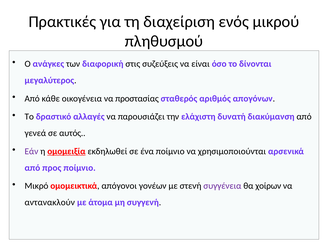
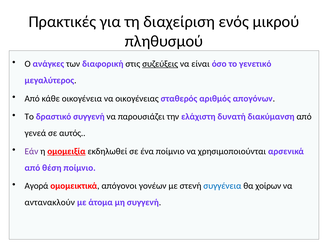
συζεύξεις underline: none -> present
δίνονται: δίνονται -> γενετικό
προστασίας: προστασίας -> οικογένειας
δραστικό αλλαγές: αλλαγές -> συγγενή
προς: προς -> θέση
Μικρό: Μικρό -> Αγορά
συγγένεια colour: purple -> blue
